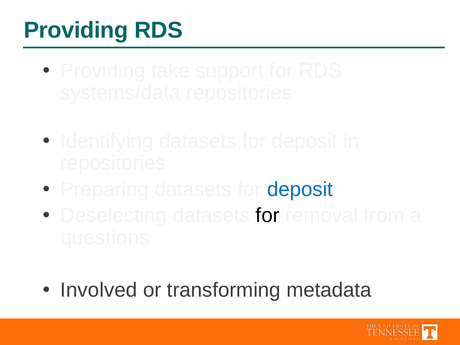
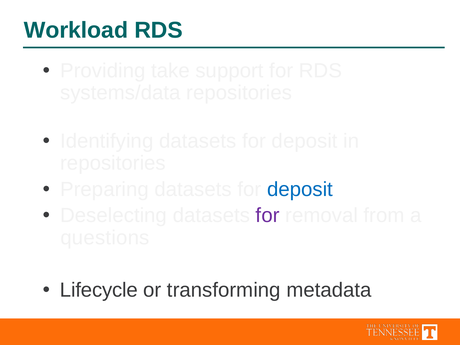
Providing at (76, 30): Providing -> Workload
for at (268, 216) colour: black -> purple
Involved: Involved -> Lifecycle
